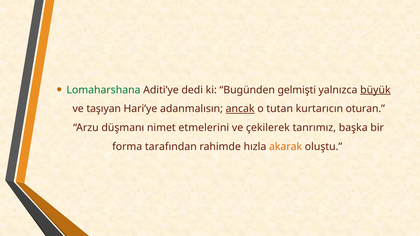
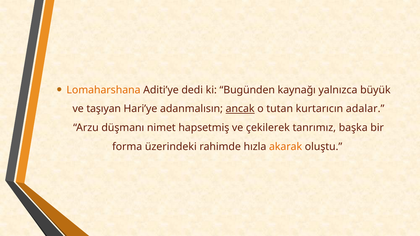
Lomaharshana colour: green -> orange
gelmişti: gelmişti -> kaynağı
büyük underline: present -> none
oturan: oturan -> adalar
etmelerini: etmelerini -> hapsetmiş
tarafından: tarafından -> üzerindeki
